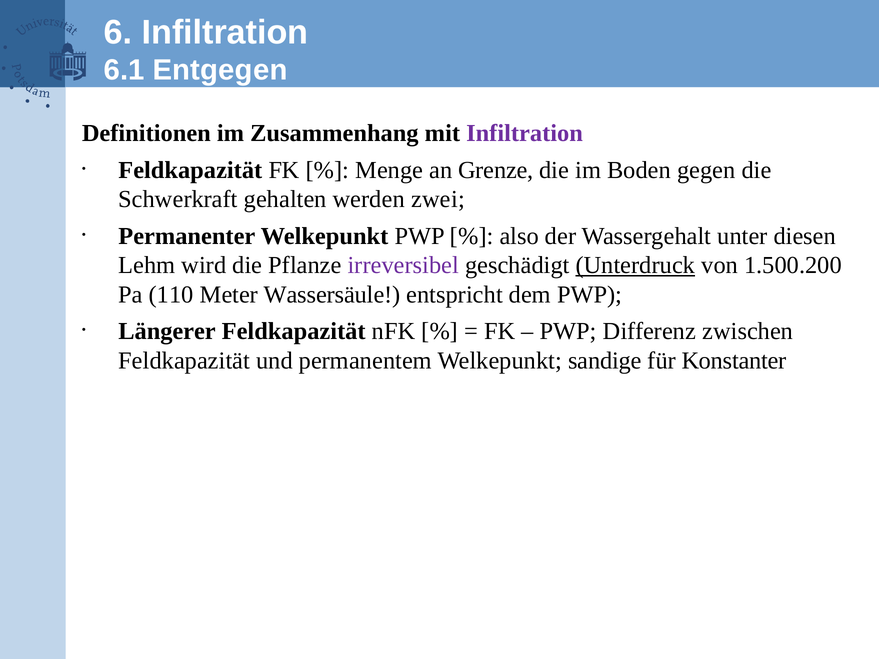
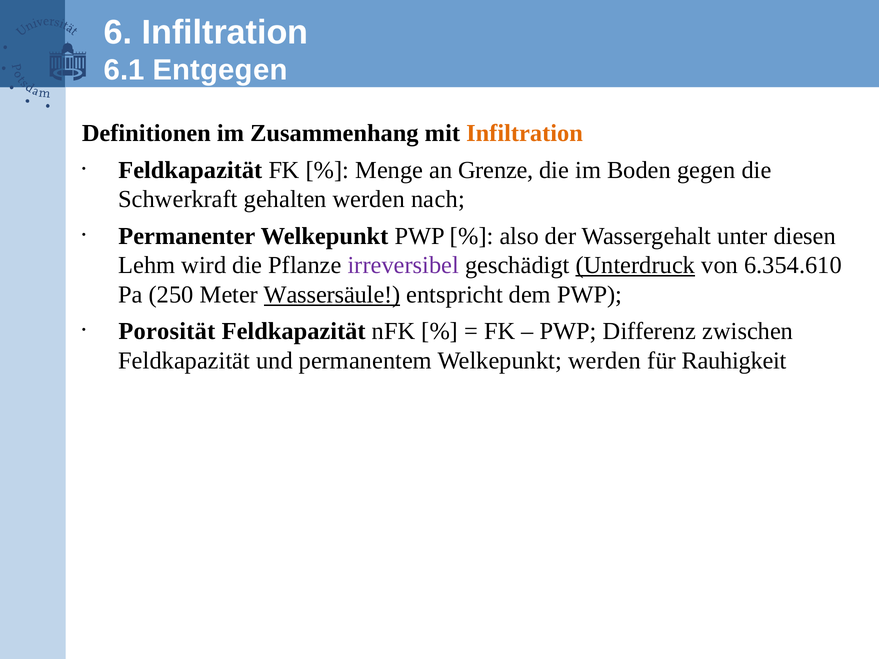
Infiltration at (524, 133) colour: purple -> orange
zwei: zwei -> nach
1.500.200: 1.500.200 -> 6.354.610
110: 110 -> 250
Wassersäule underline: none -> present
Längerer: Längerer -> Porosität
Welkepunkt sandige: sandige -> werden
Konstanter: Konstanter -> Rauhigkeit
